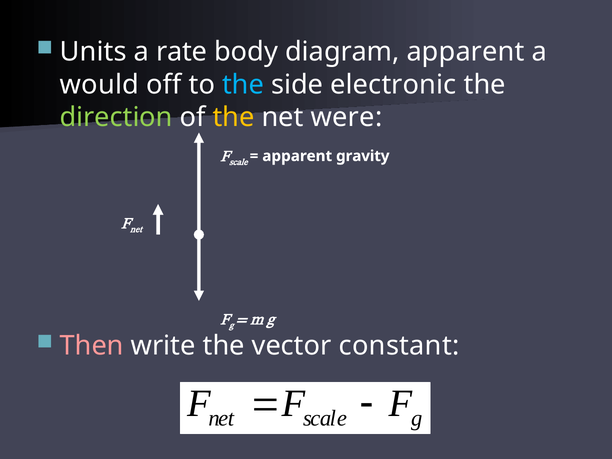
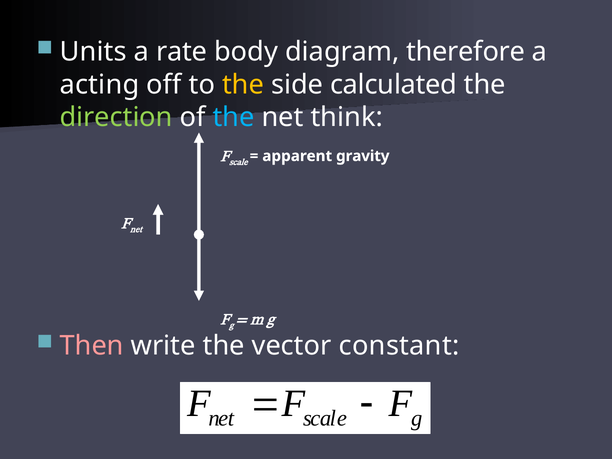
diagram apparent: apparent -> therefore
would: would -> acting
the at (243, 85) colour: light blue -> yellow
electronic: electronic -> calculated
the at (234, 117) colour: yellow -> light blue
were: were -> think
